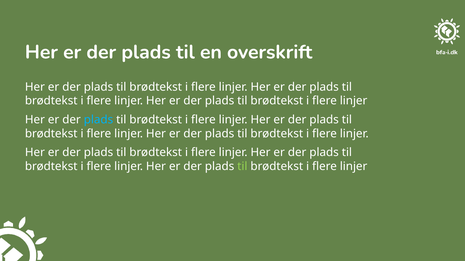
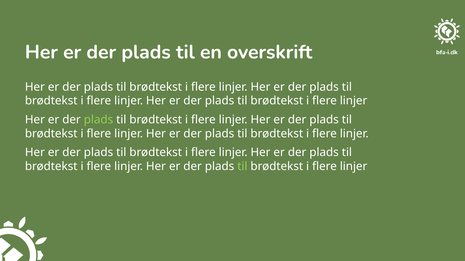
plads at (98, 120) colour: light blue -> light green
